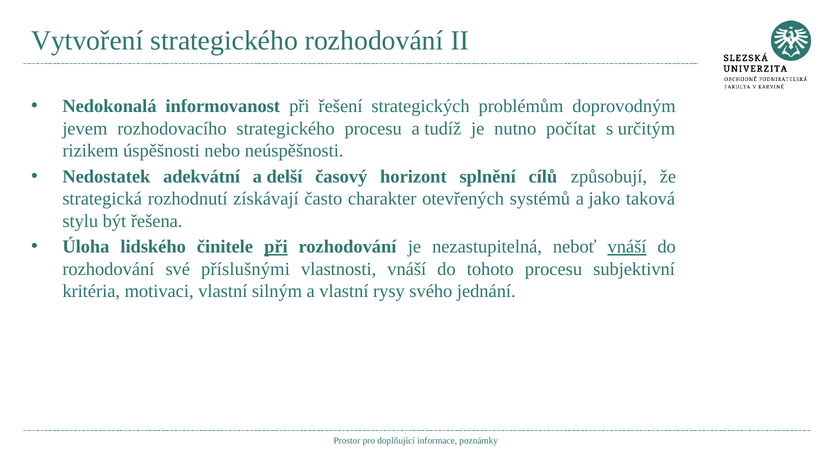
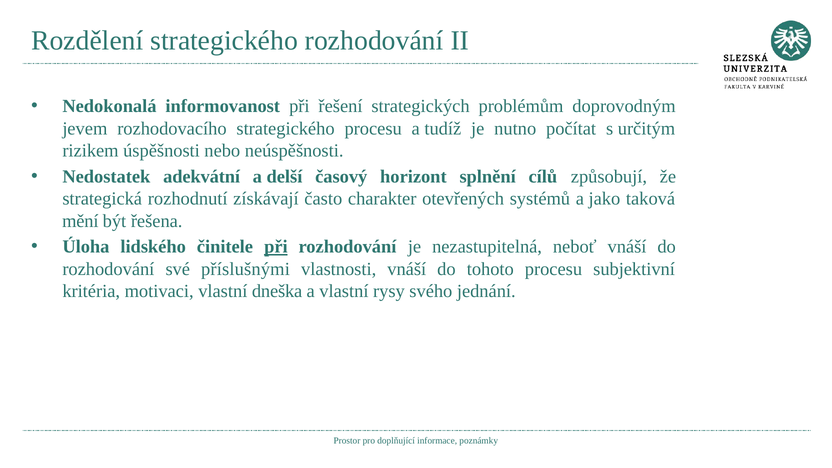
Vytvoření: Vytvoření -> Rozdělení
stylu: stylu -> mění
vnáší at (627, 247) underline: present -> none
silným: silným -> dneška
